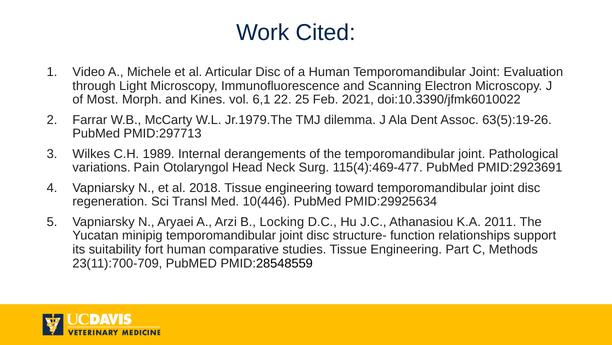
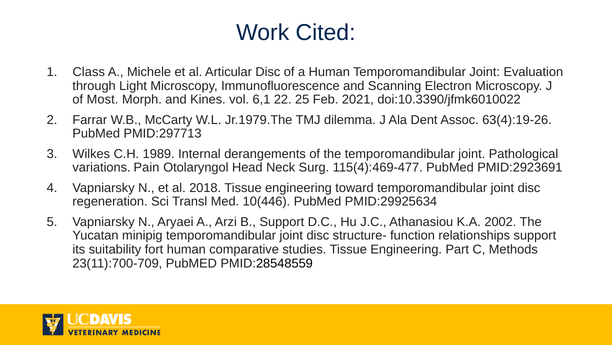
Video: Video -> Class
63(5):19-26: 63(5):19-26 -> 63(4):19-26
B Locking: Locking -> Support
2011: 2011 -> 2002
